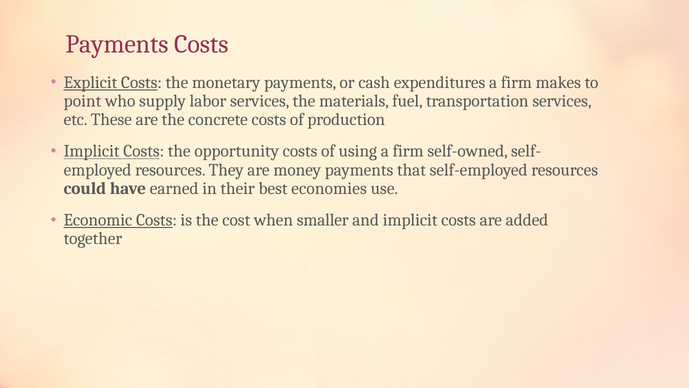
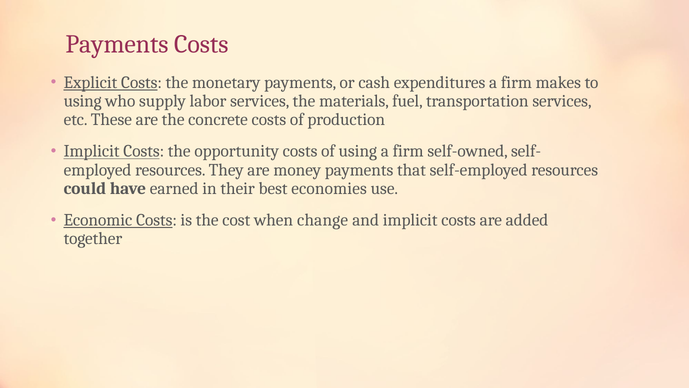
point at (83, 101): point -> using
smaller: smaller -> change
